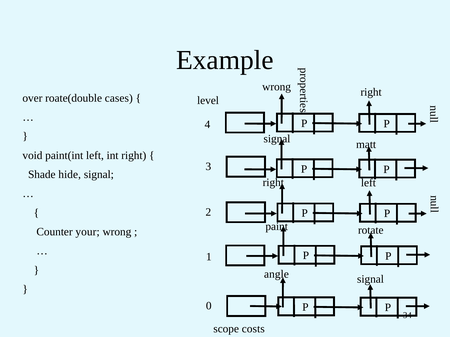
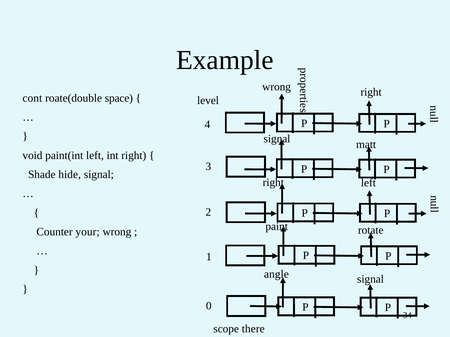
over: over -> cont
cases: cases -> space
costs: costs -> there
